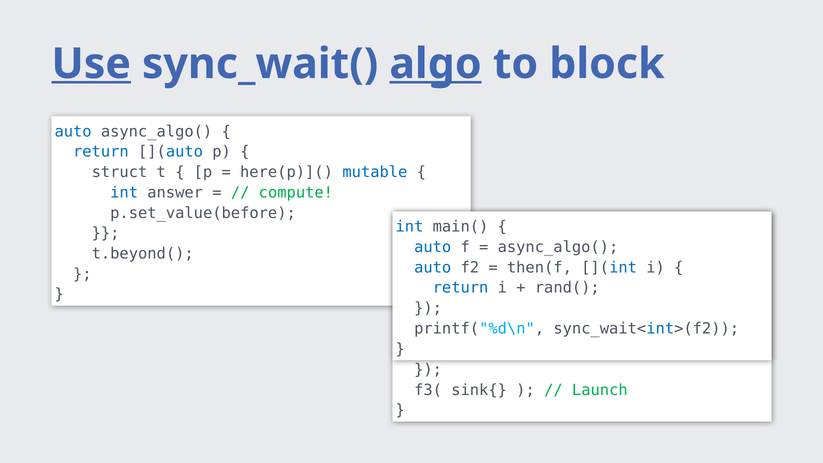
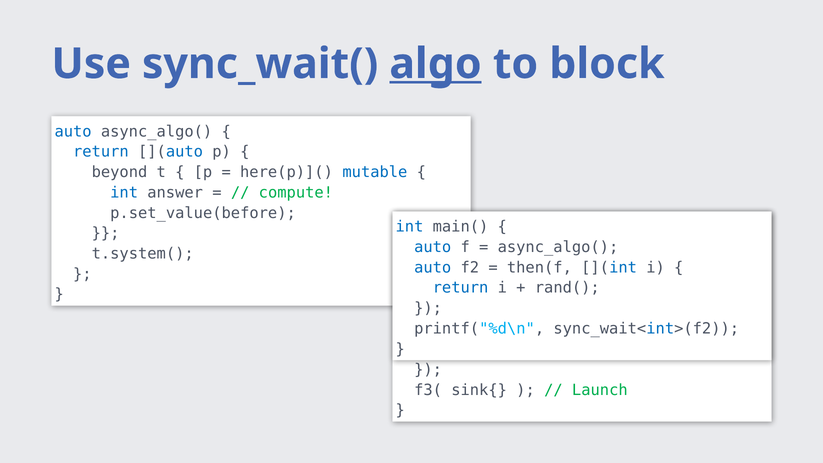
Use underline: present -> none
struct: struct -> beyond
t.beyond(: t.beyond( -> t.system(
